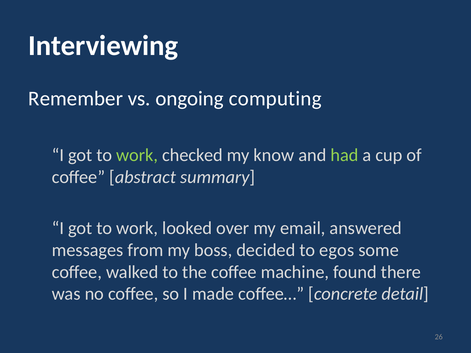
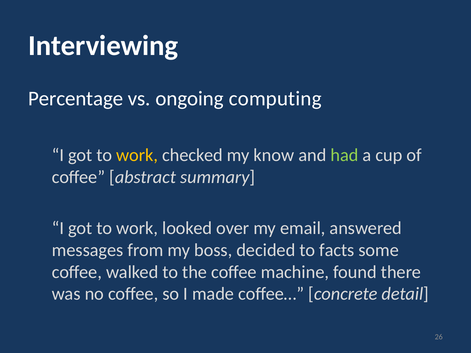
Remember: Remember -> Percentage
work at (137, 155) colour: light green -> yellow
egos: egos -> facts
